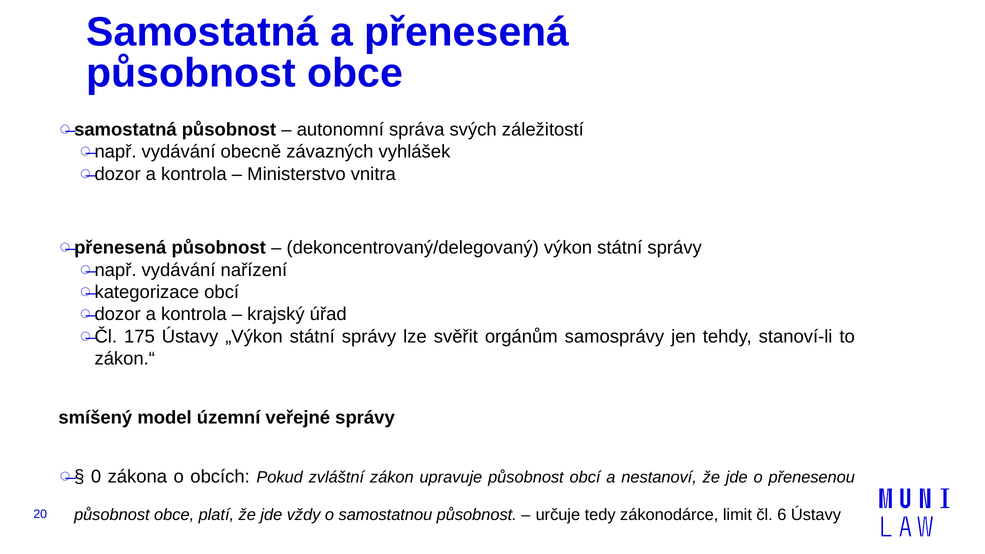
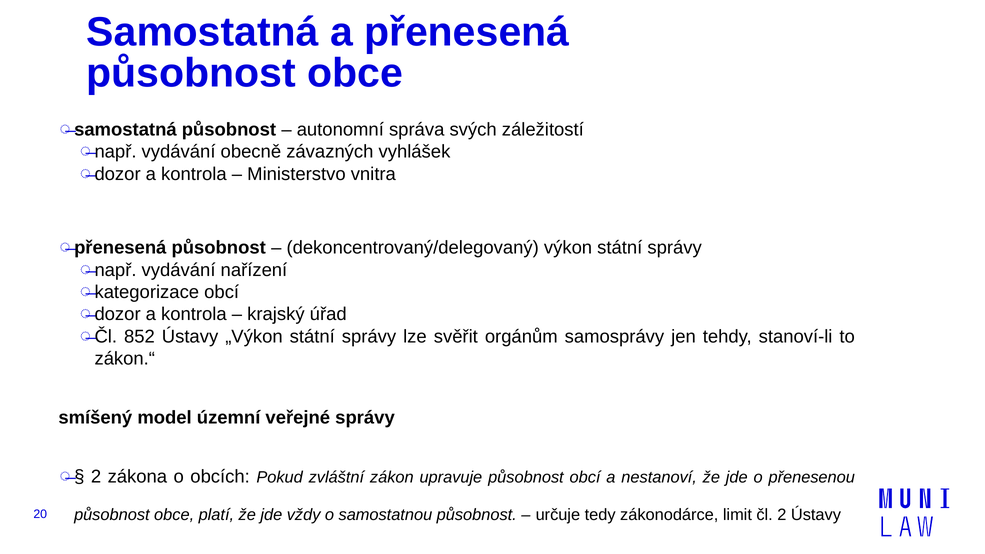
175: 175 -> 852
0 at (96, 477): 0 -> 2
čl 6: 6 -> 2
